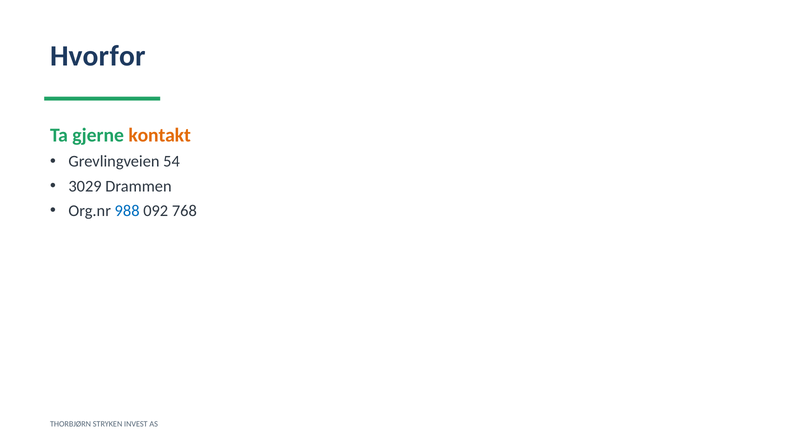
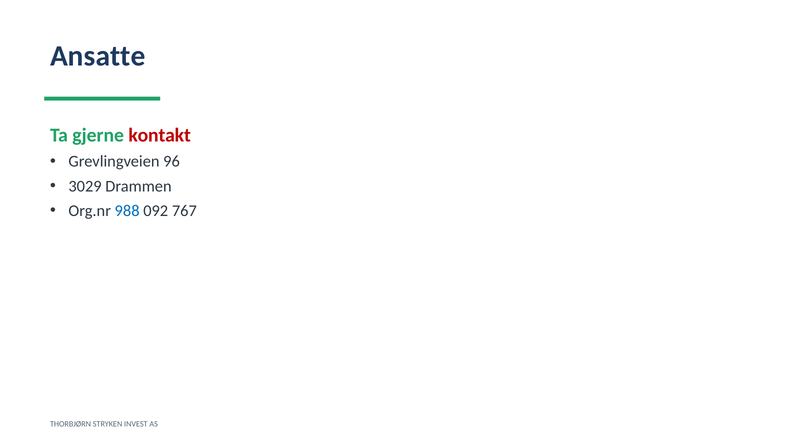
Hvorfor: Hvorfor -> Ansatte
kontakt colour: orange -> red
54: 54 -> 96
768: 768 -> 767
